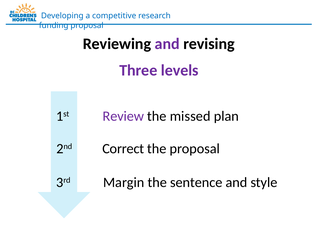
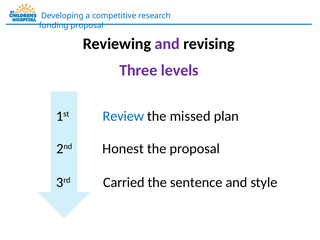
Review colour: purple -> blue
Correct: Correct -> Honest
Margin: Margin -> Carried
